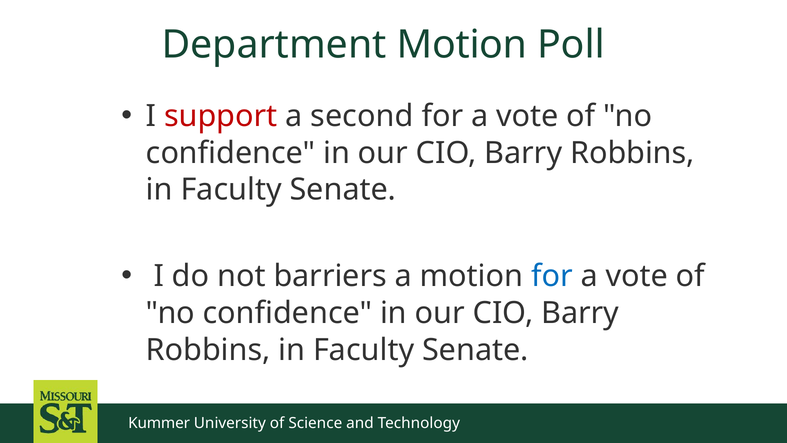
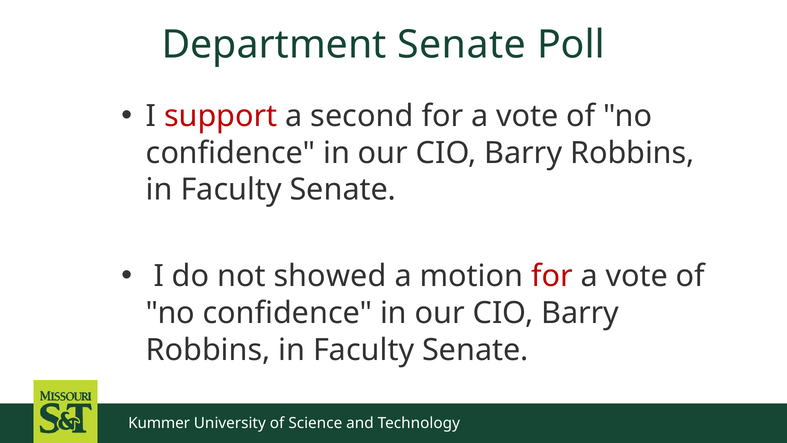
Department Motion: Motion -> Senate
barriers: barriers -> showed
for at (552, 276) colour: blue -> red
